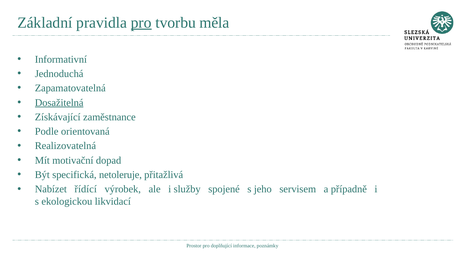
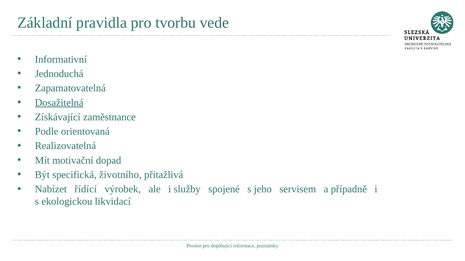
pro at (141, 23) underline: present -> none
měla: měla -> vede
netoleruje: netoleruje -> životního
